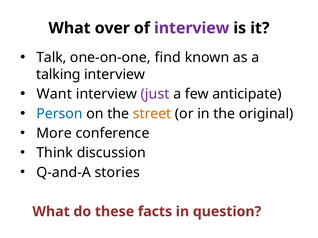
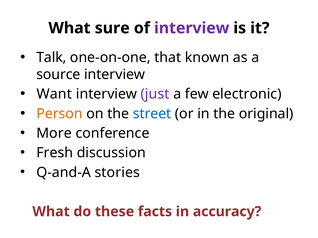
over: over -> sure
find: find -> that
talking: talking -> source
anticipate: anticipate -> electronic
Person colour: blue -> orange
street colour: orange -> blue
Think: Think -> Fresh
question: question -> accuracy
